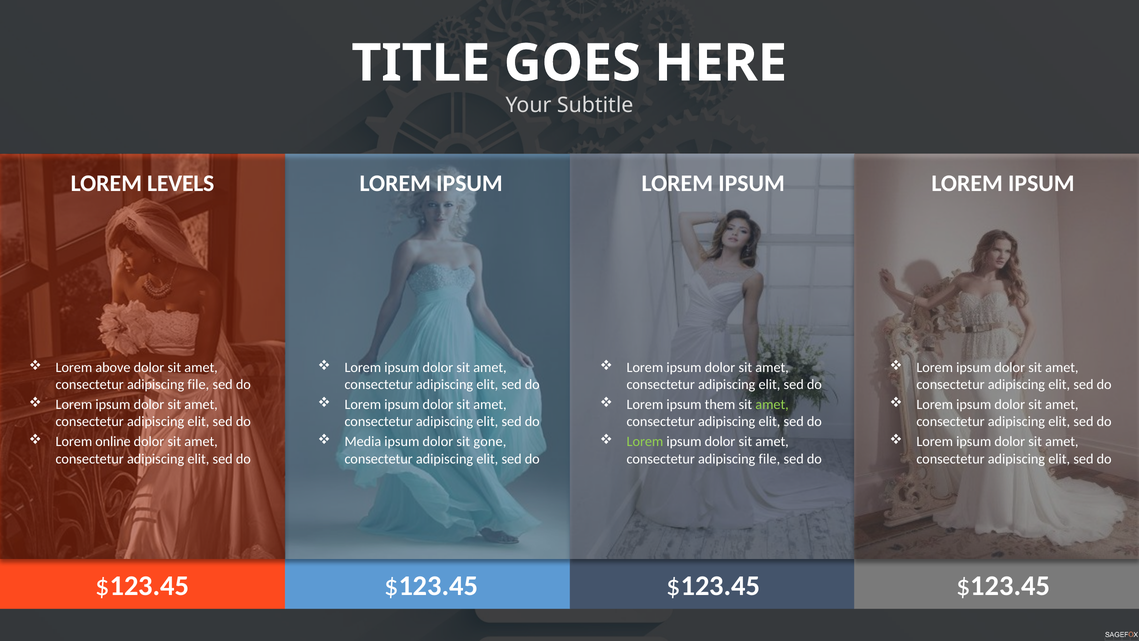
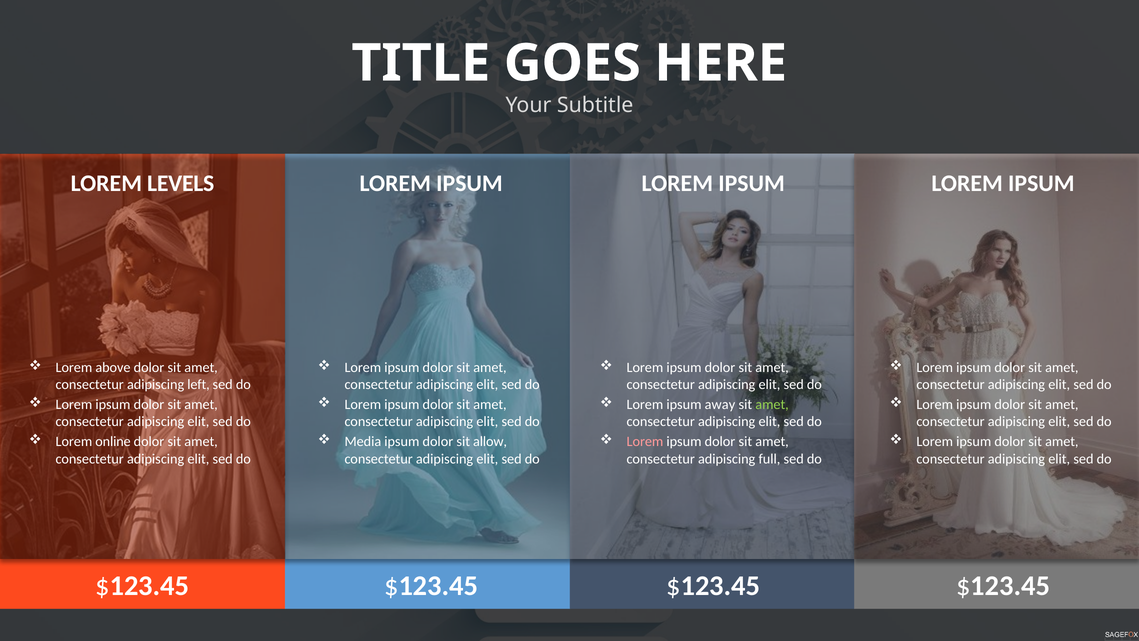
file at (198, 385): file -> left
them: them -> away
gone: gone -> allow
Lorem at (645, 442) colour: light green -> pink
file at (769, 459): file -> full
